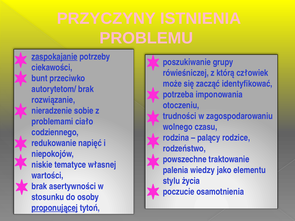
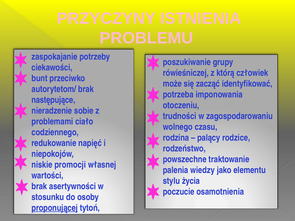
zaspokajanie underline: present -> none
rozwiązanie: rozwiązanie -> następujące
tematyce: tematyce -> promocji
